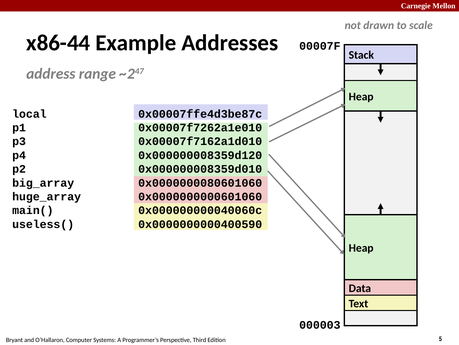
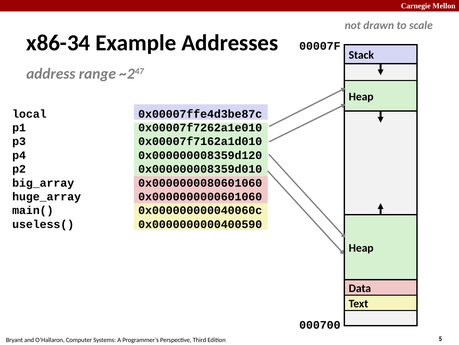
x86-44: x86-44 -> x86-34
000003: 000003 -> 000700
